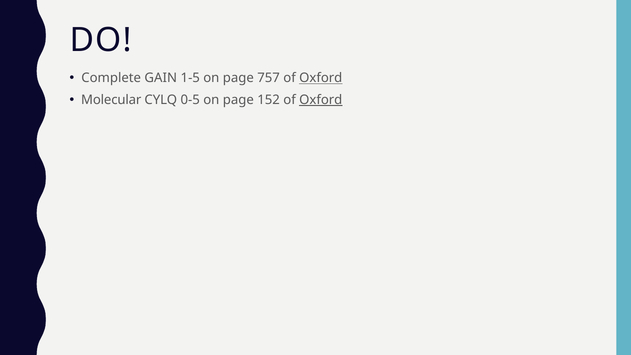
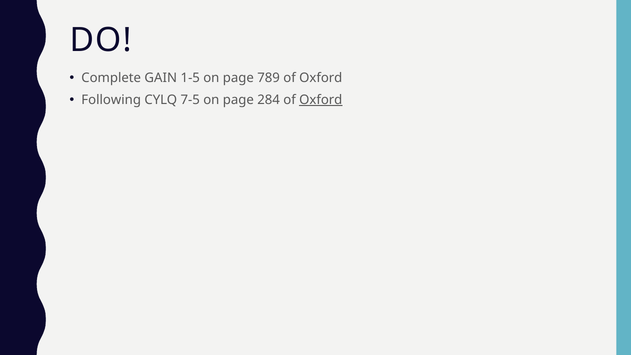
757: 757 -> 789
Oxford at (321, 78) underline: present -> none
Molecular: Molecular -> Following
0-5: 0-5 -> 7-5
152: 152 -> 284
